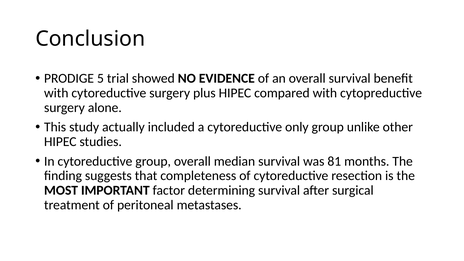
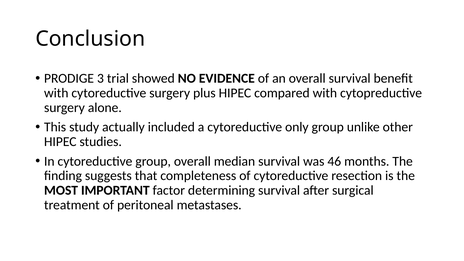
5: 5 -> 3
81: 81 -> 46
